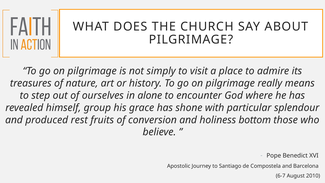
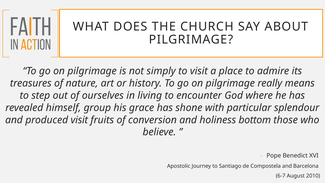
alone: alone -> living
produced rest: rest -> visit
